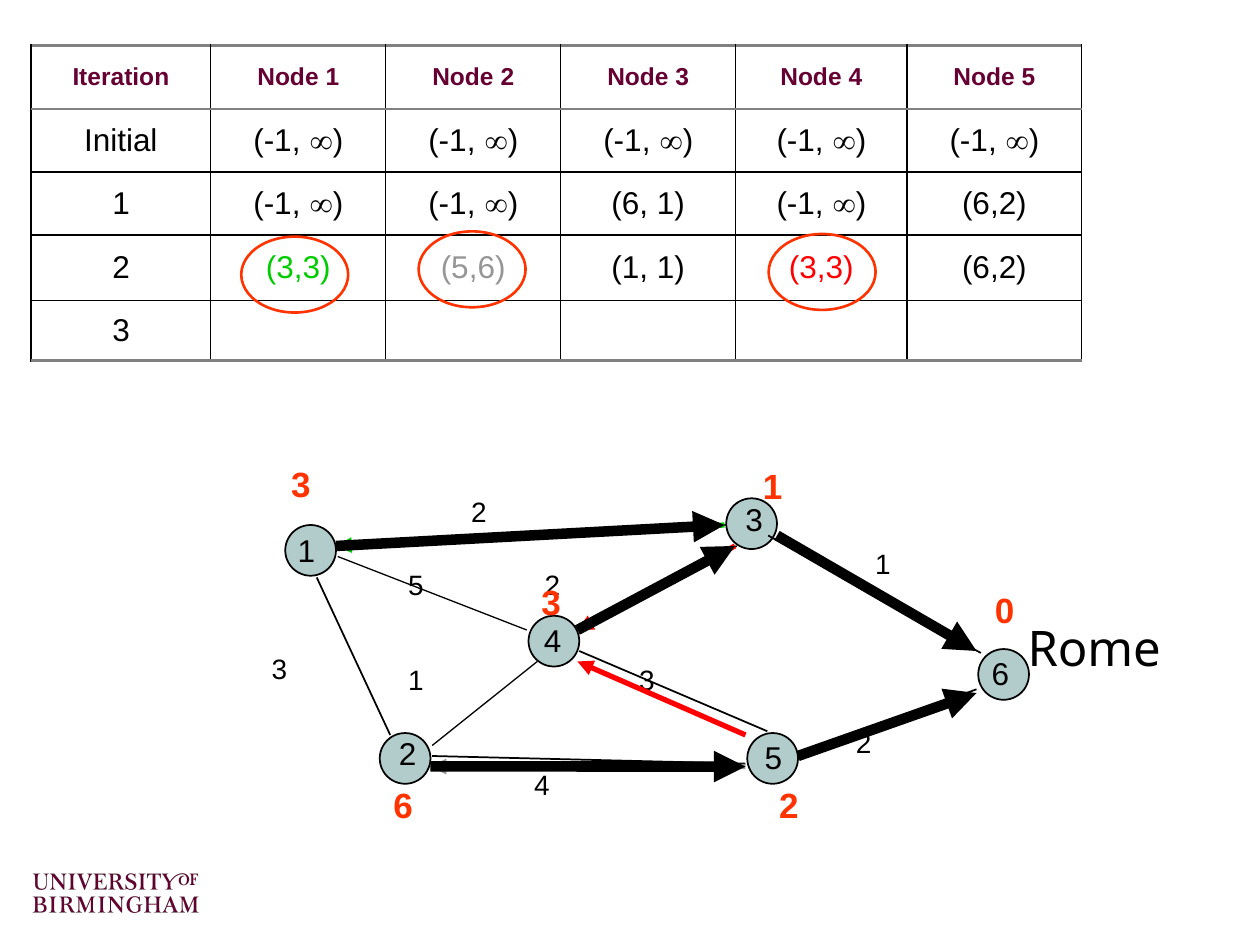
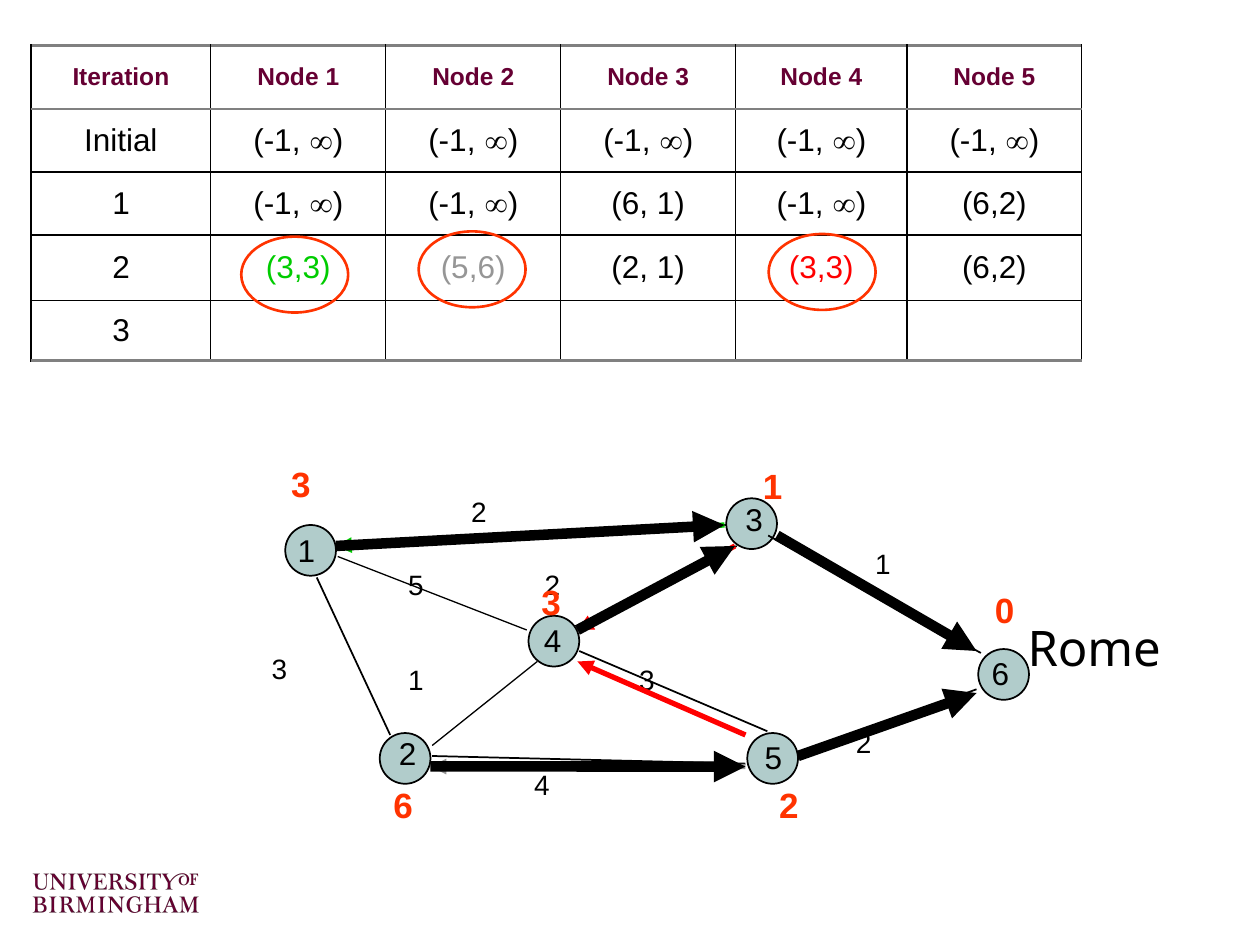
5,6 1: 1 -> 2
